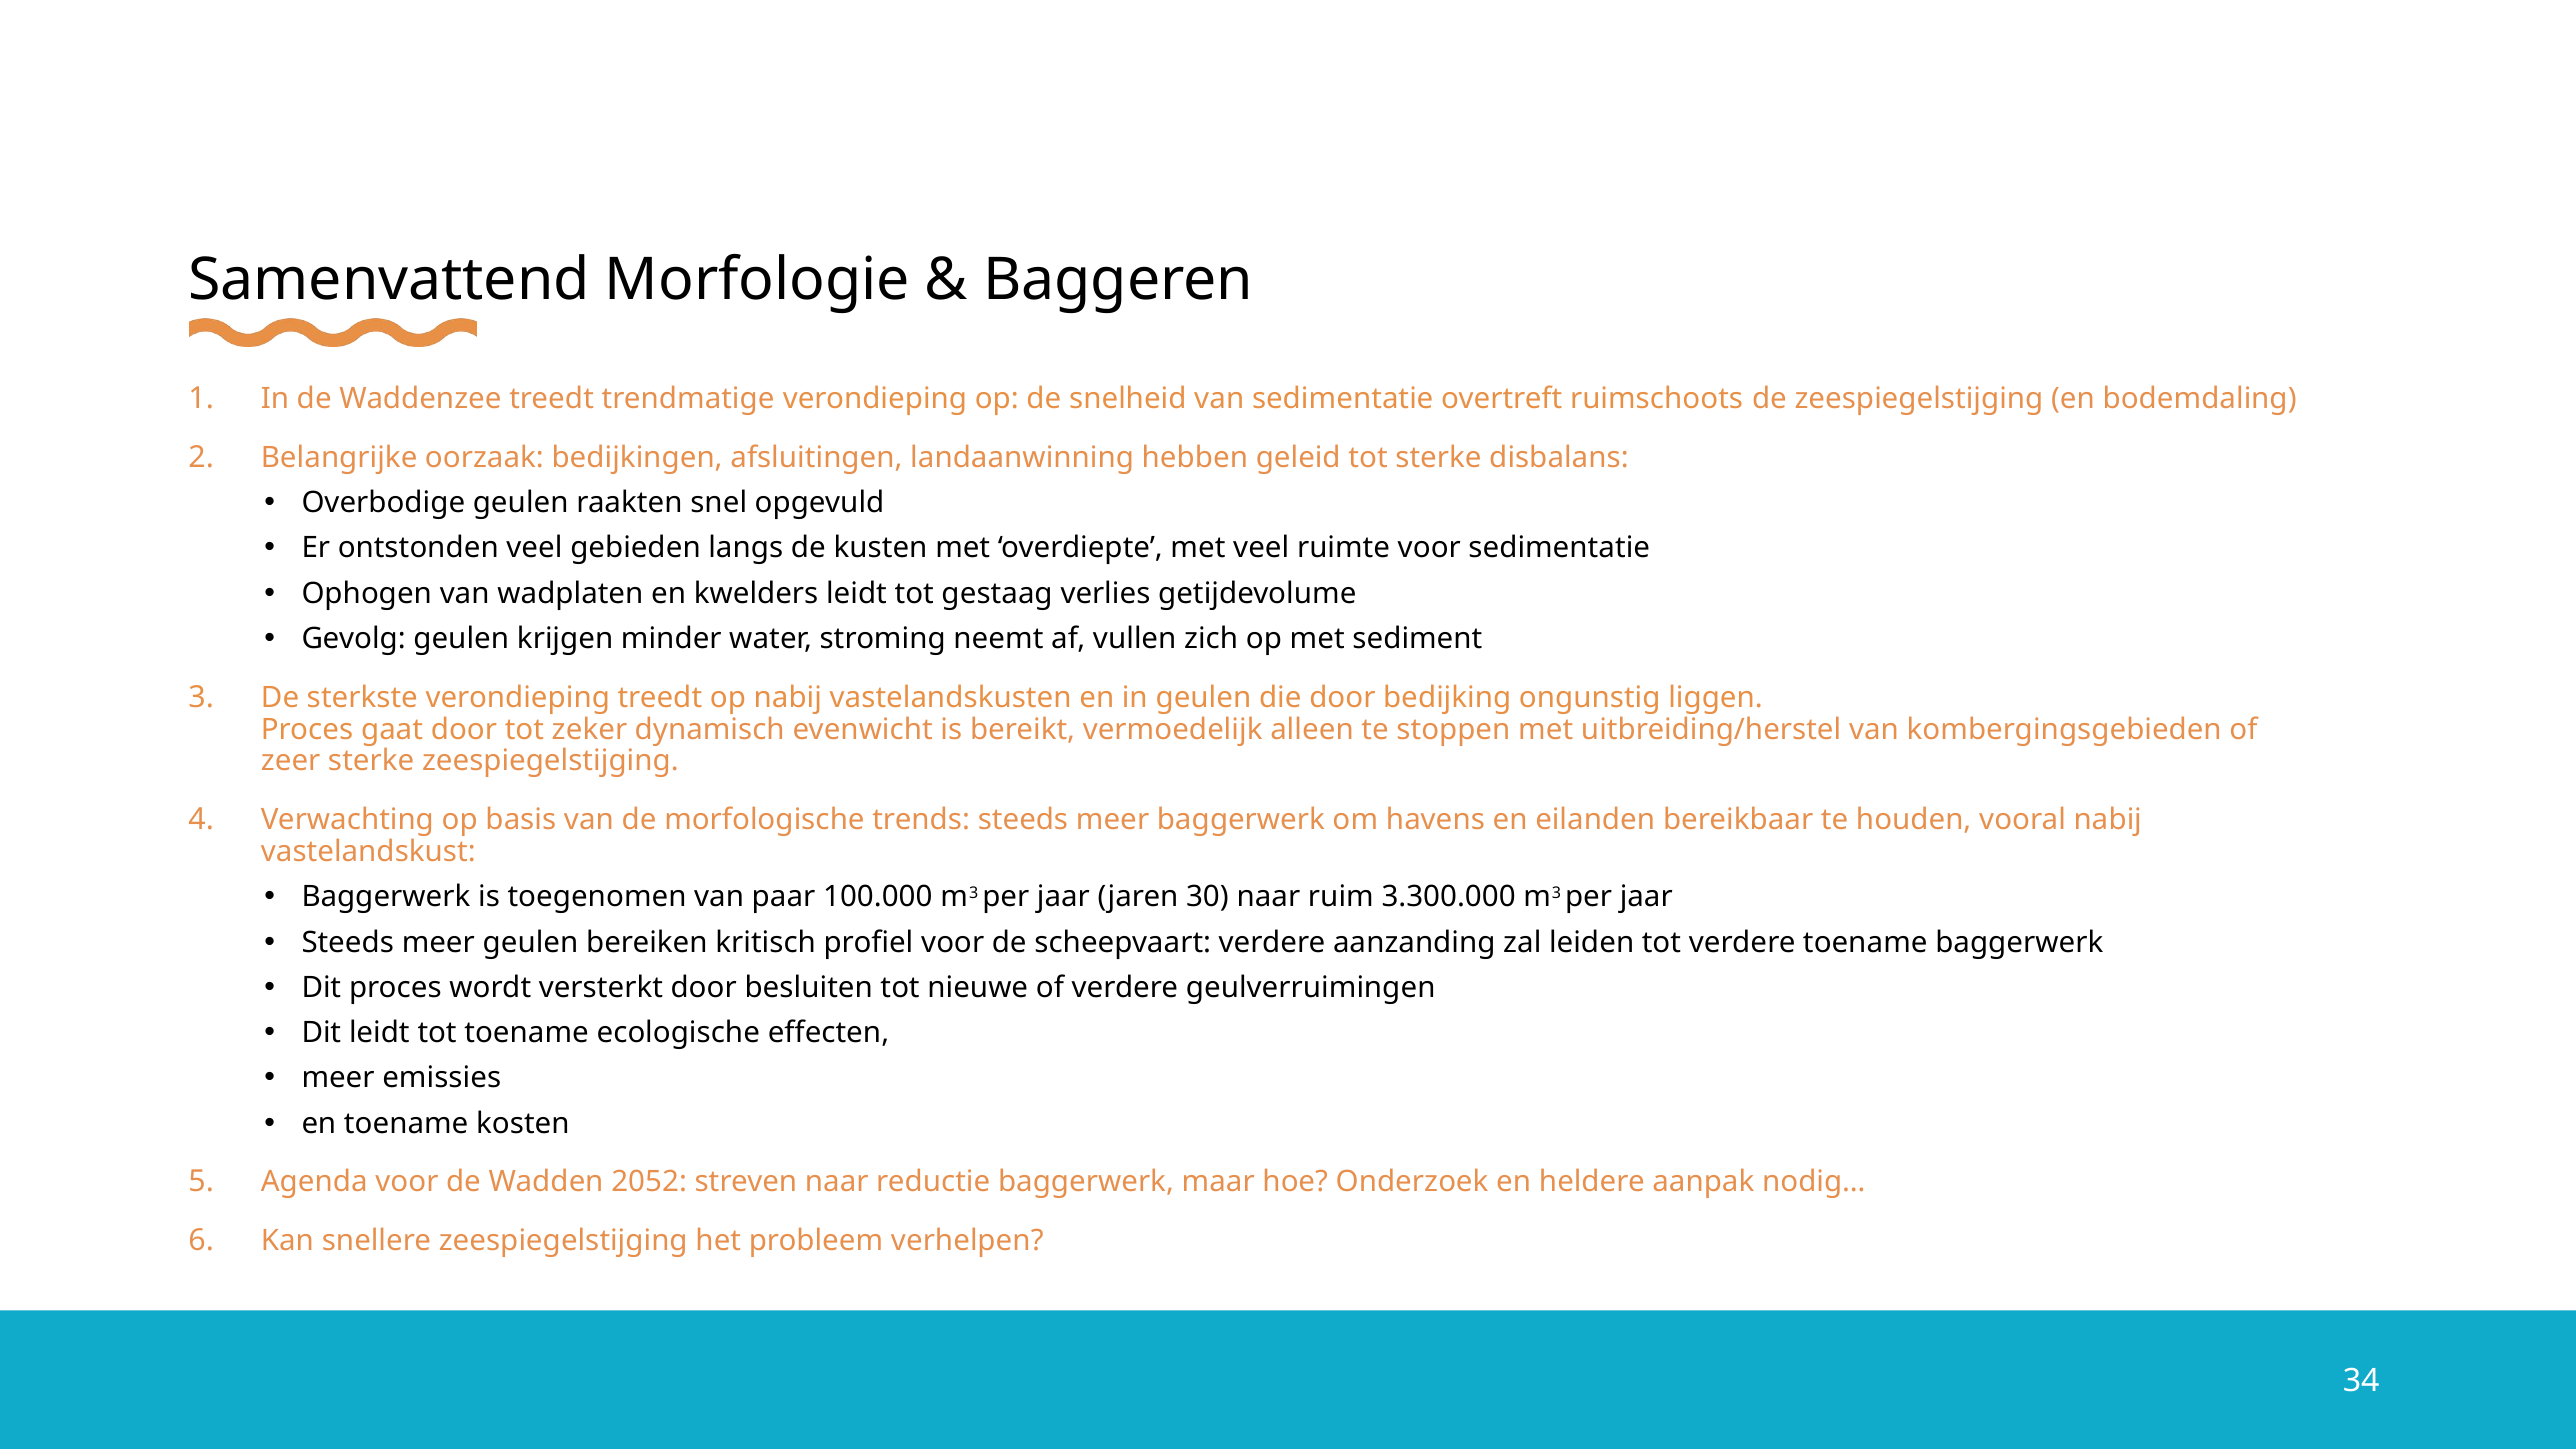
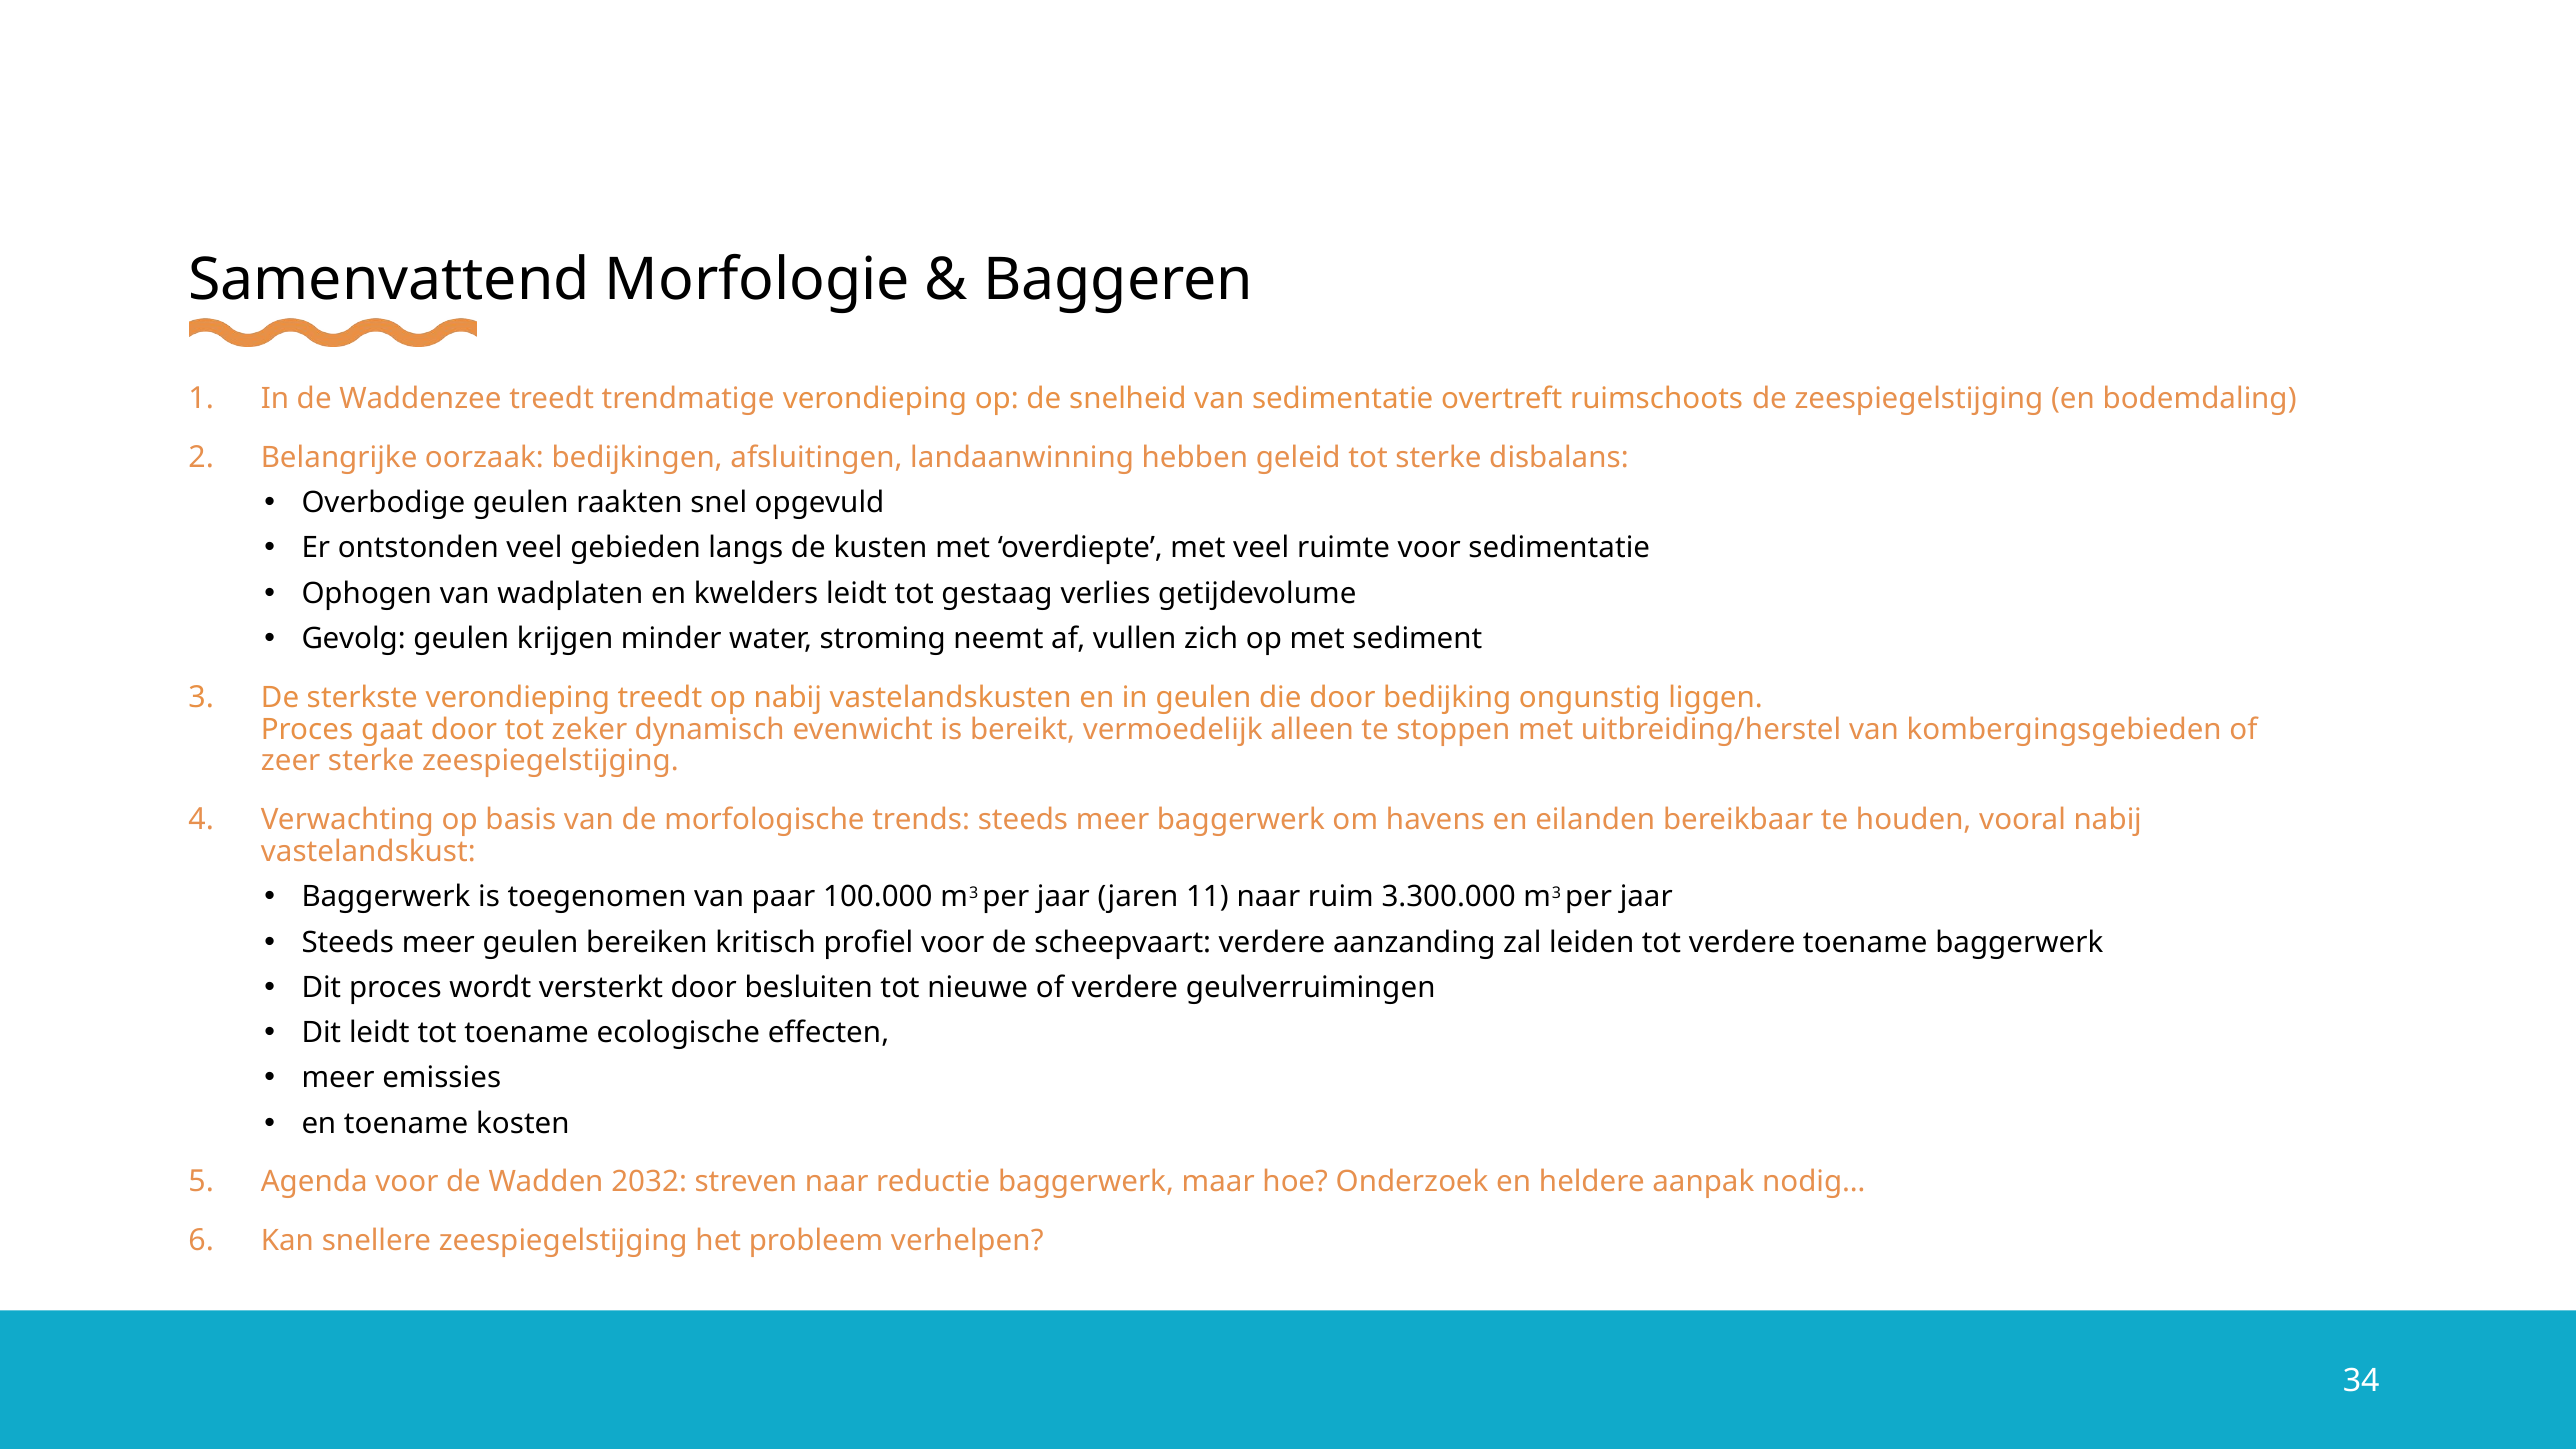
30: 30 -> 11
2052: 2052 -> 2032
